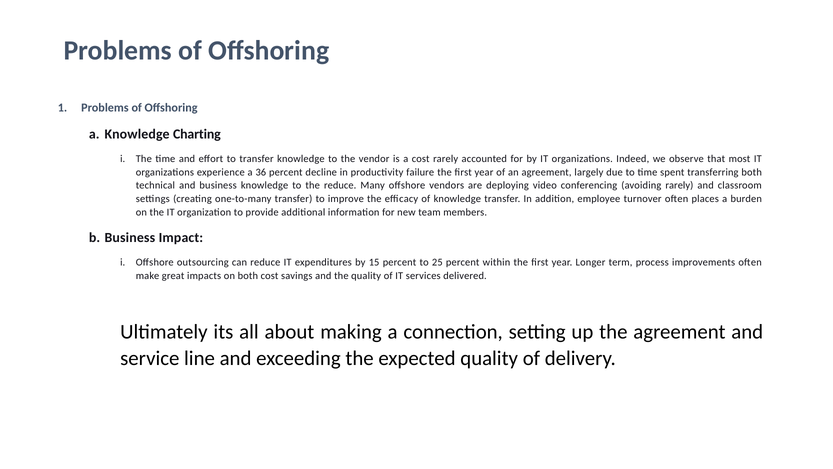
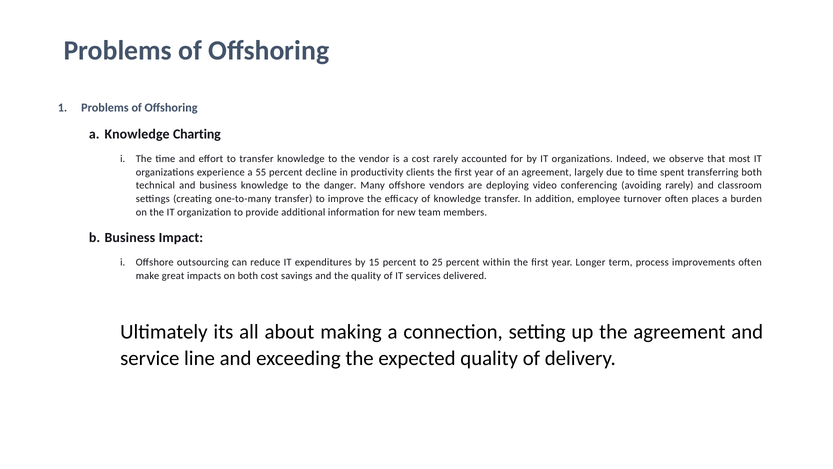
36: 36 -> 55
failure: failure -> clients
the reduce: reduce -> danger
